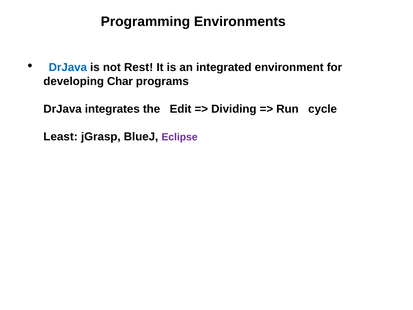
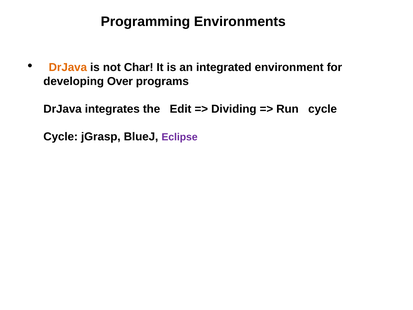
DrJava at (68, 67) colour: blue -> orange
Rest: Rest -> Char
Char: Char -> Over
Least at (61, 136): Least -> Cycle
